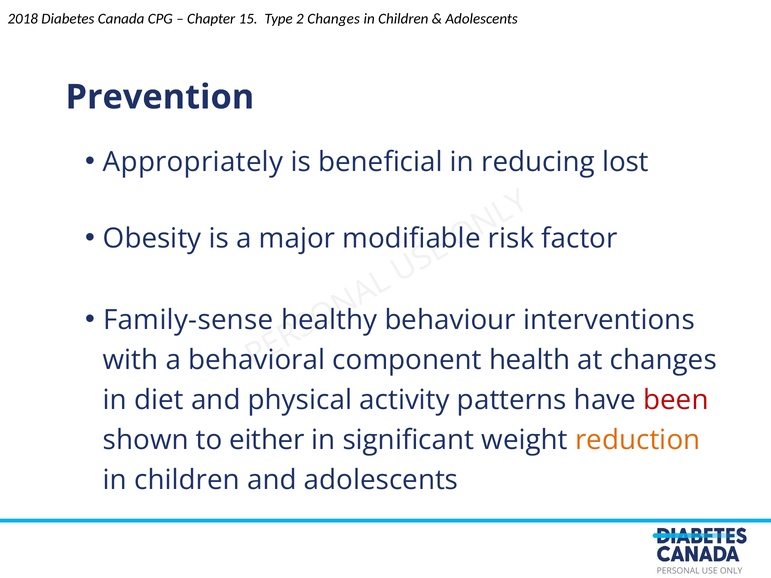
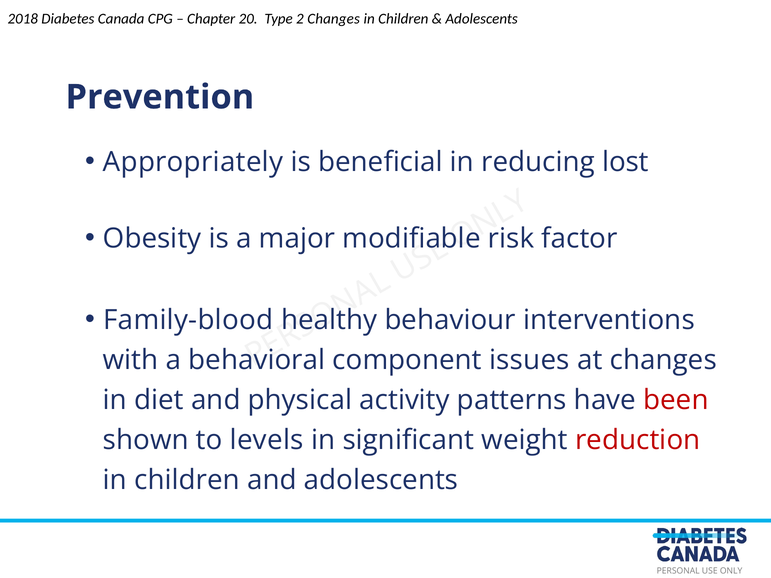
15: 15 -> 20
Family-sense: Family-sense -> Family-blood
health: health -> issues
either: either -> levels
reduction colour: orange -> red
